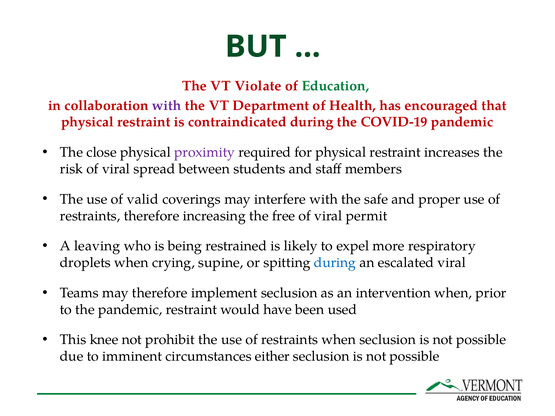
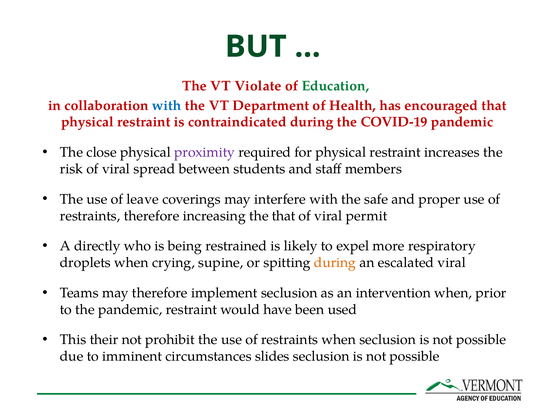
with at (167, 106) colour: purple -> blue
valid: valid -> leave
the free: free -> that
leaving: leaving -> directly
during at (335, 263) colour: blue -> orange
knee: knee -> their
either: either -> slides
